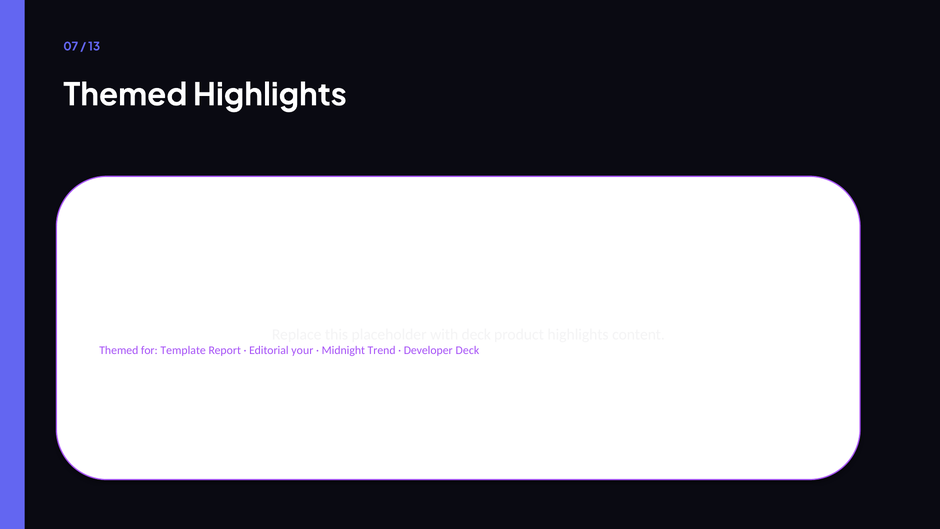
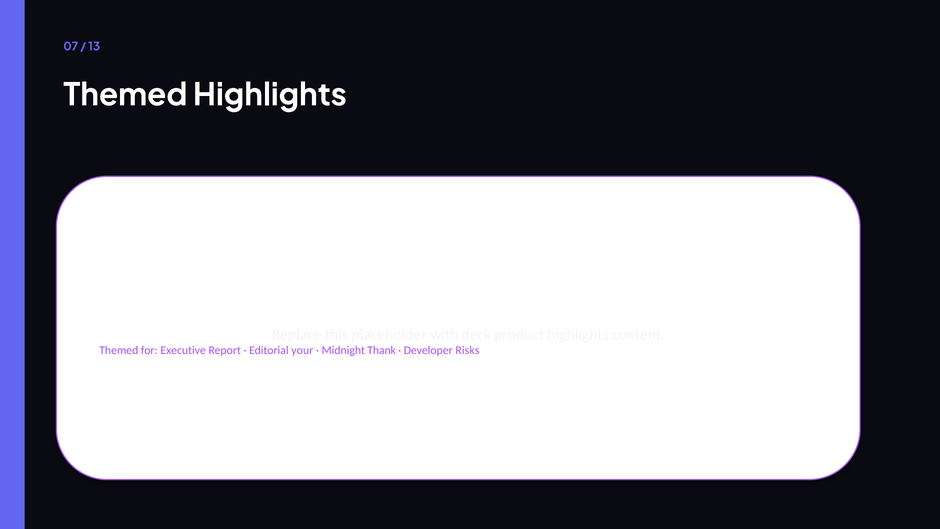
Template: Template -> Executive
Trend: Trend -> Thank
Developer Deck: Deck -> Risks
